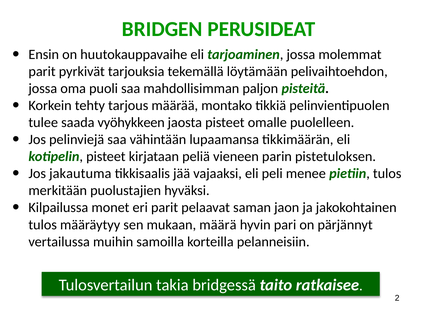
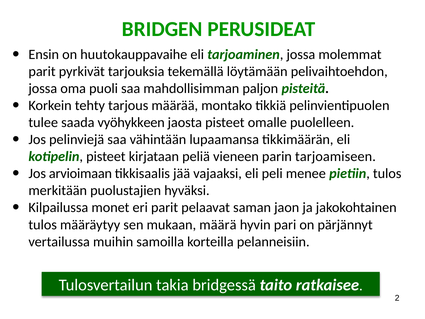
pistetuloksen: pistetuloksen -> tarjoamiseen
jakautuma: jakautuma -> arvioimaan
